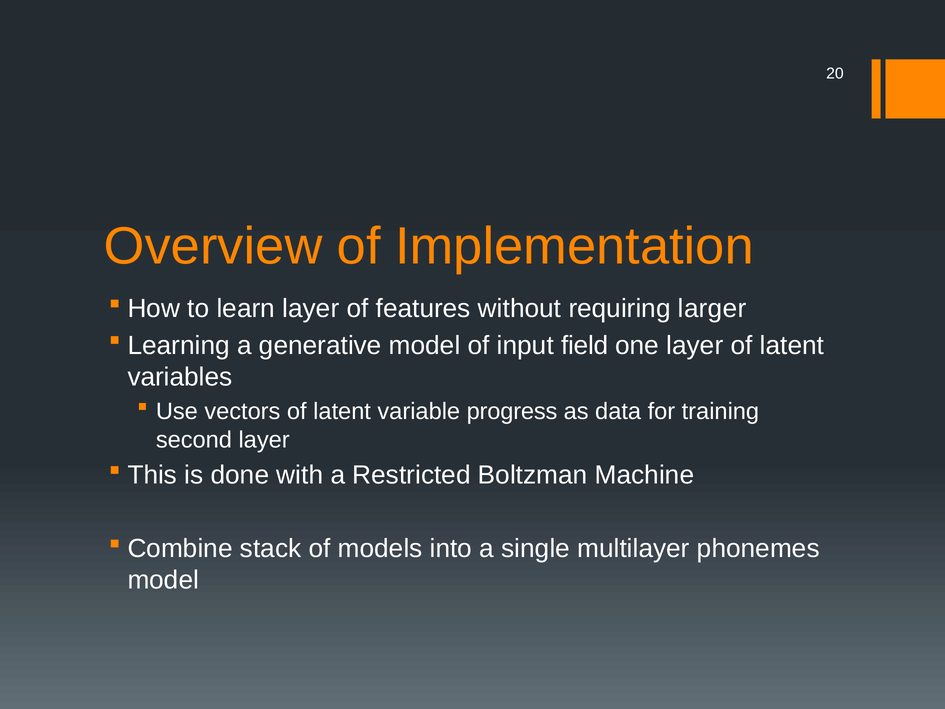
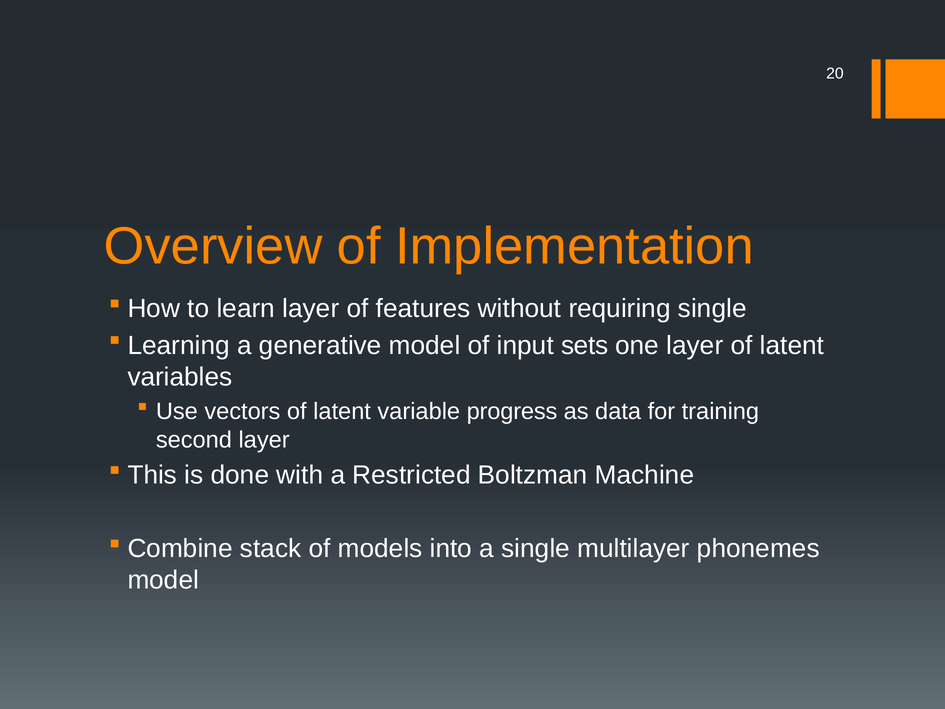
requiring larger: larger -> single
field: field -> sets
